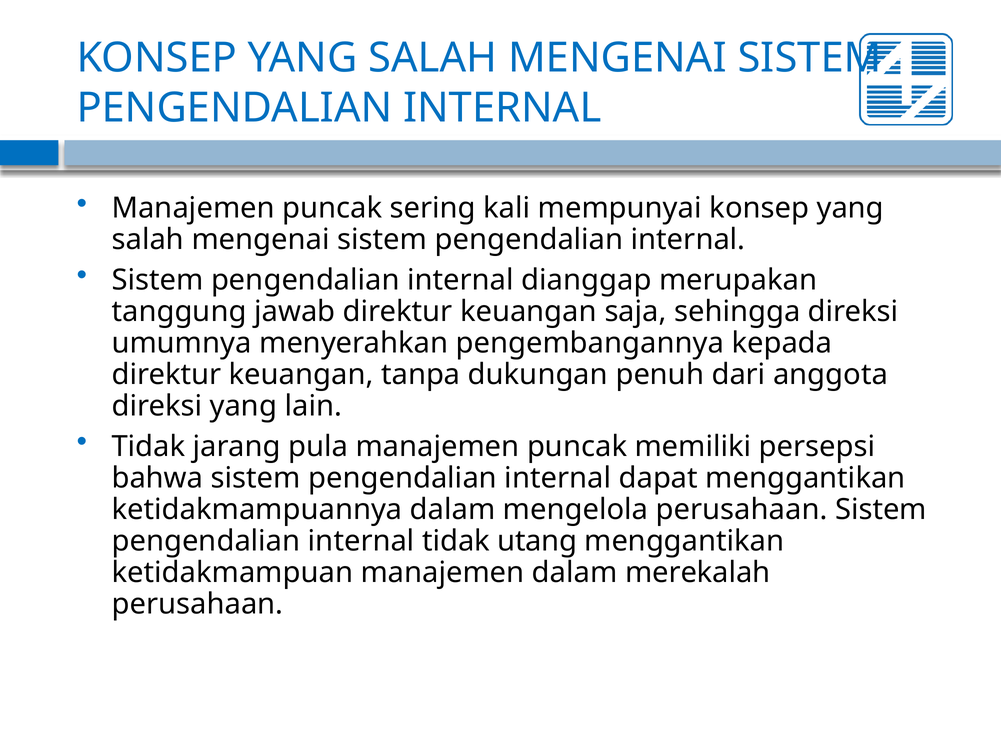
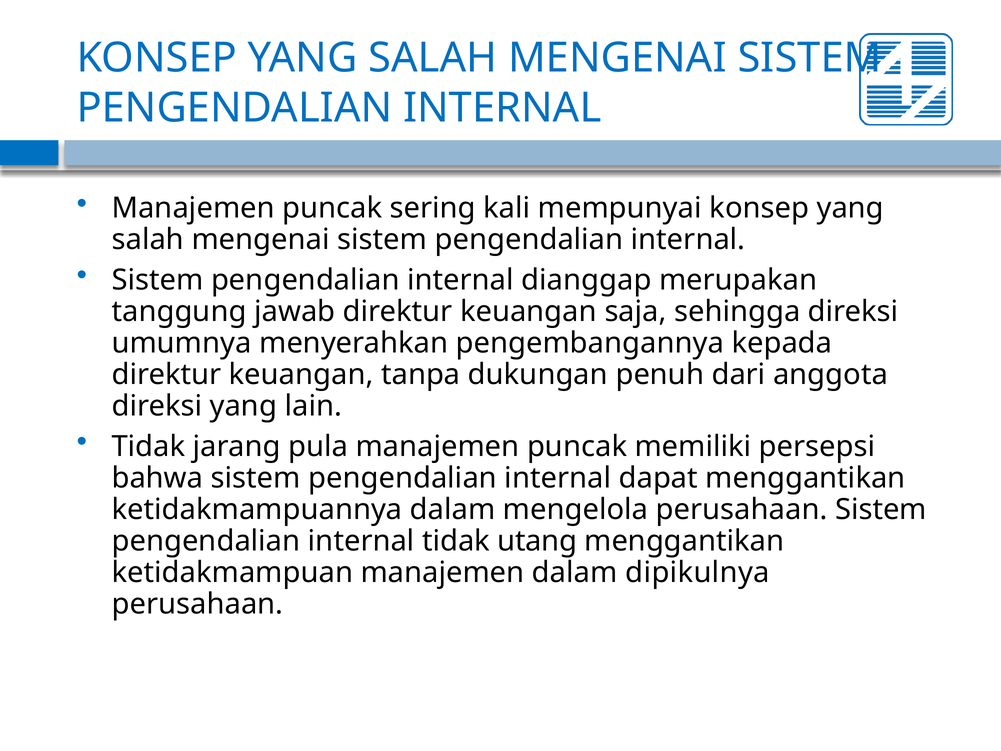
merekalah: merekalah -> dipikulnya
